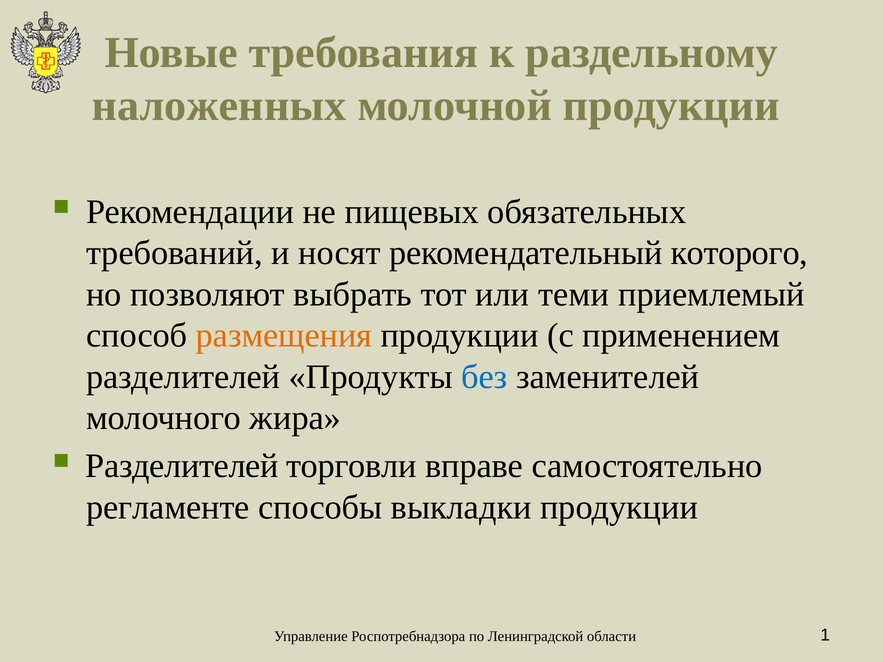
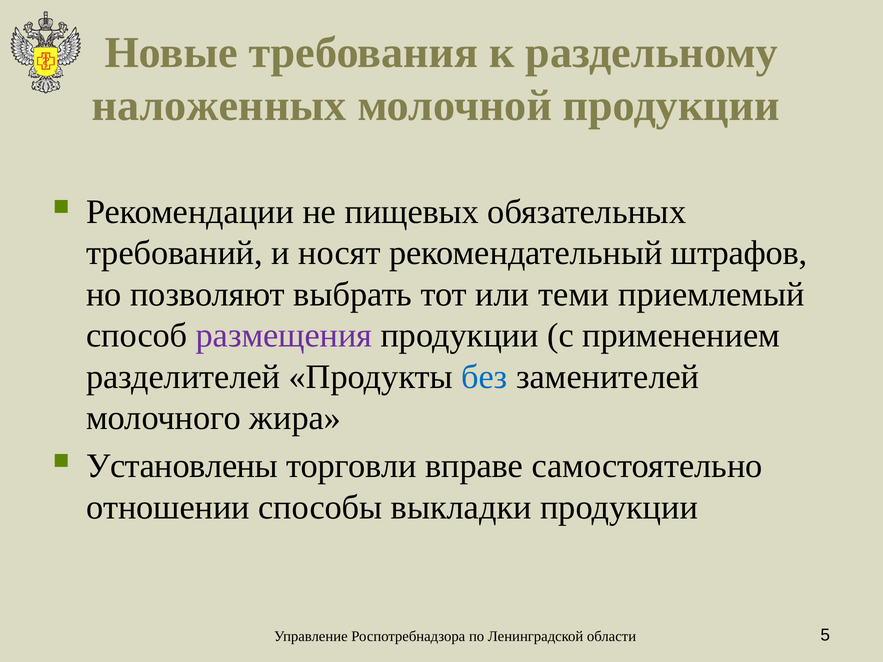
которого: которого -> штрафов
размещения colour: orange -> purple
Разделителей at (182, 466): Разделителей -> Установлены
регламенте: регламенте -> отношении
1: 1 -> 5
